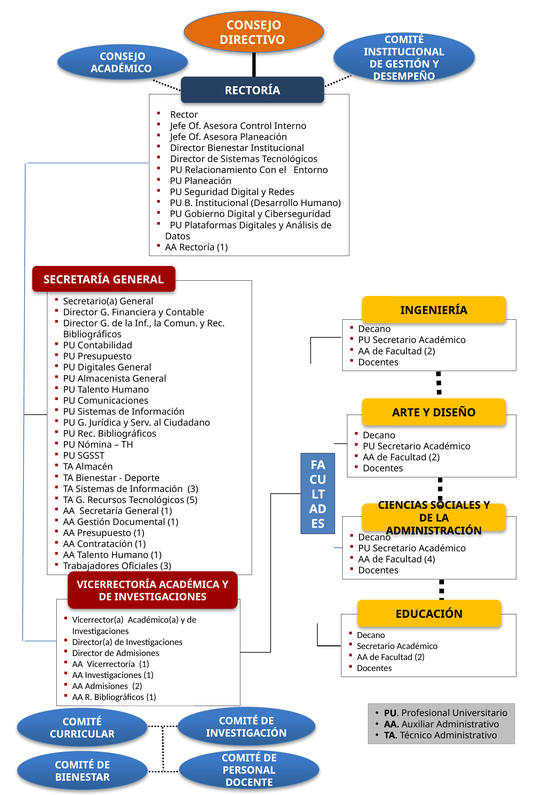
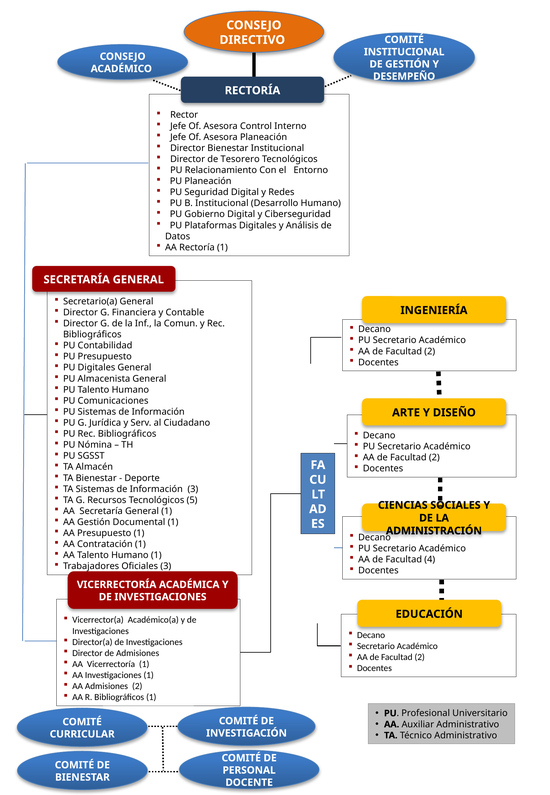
de Sistemas: Sistemas -> Tesorero
